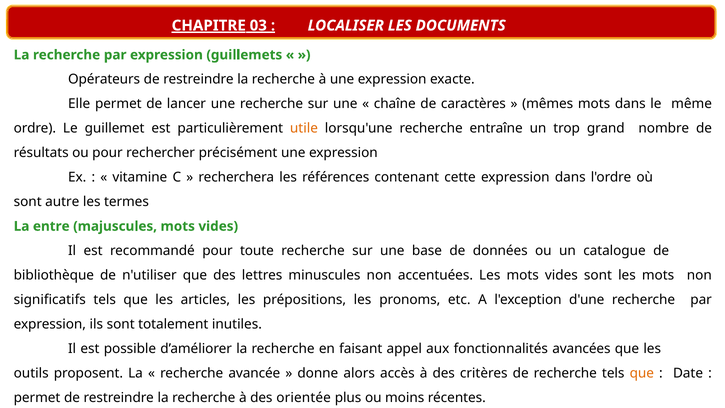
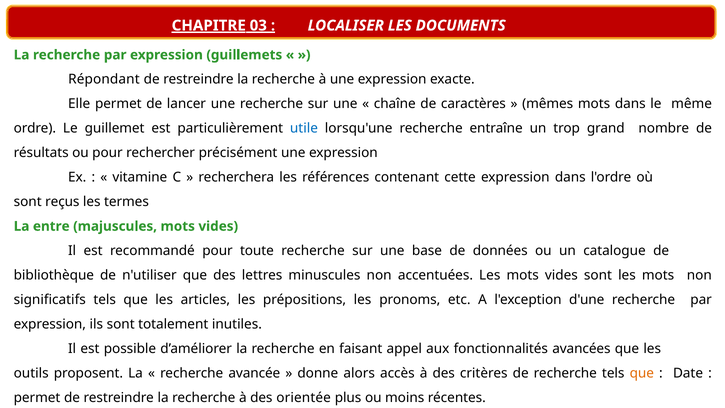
Opérateurs: Opérateurs -> Répondant
utile colour: orange -> blue
autre: autre -> reçus
